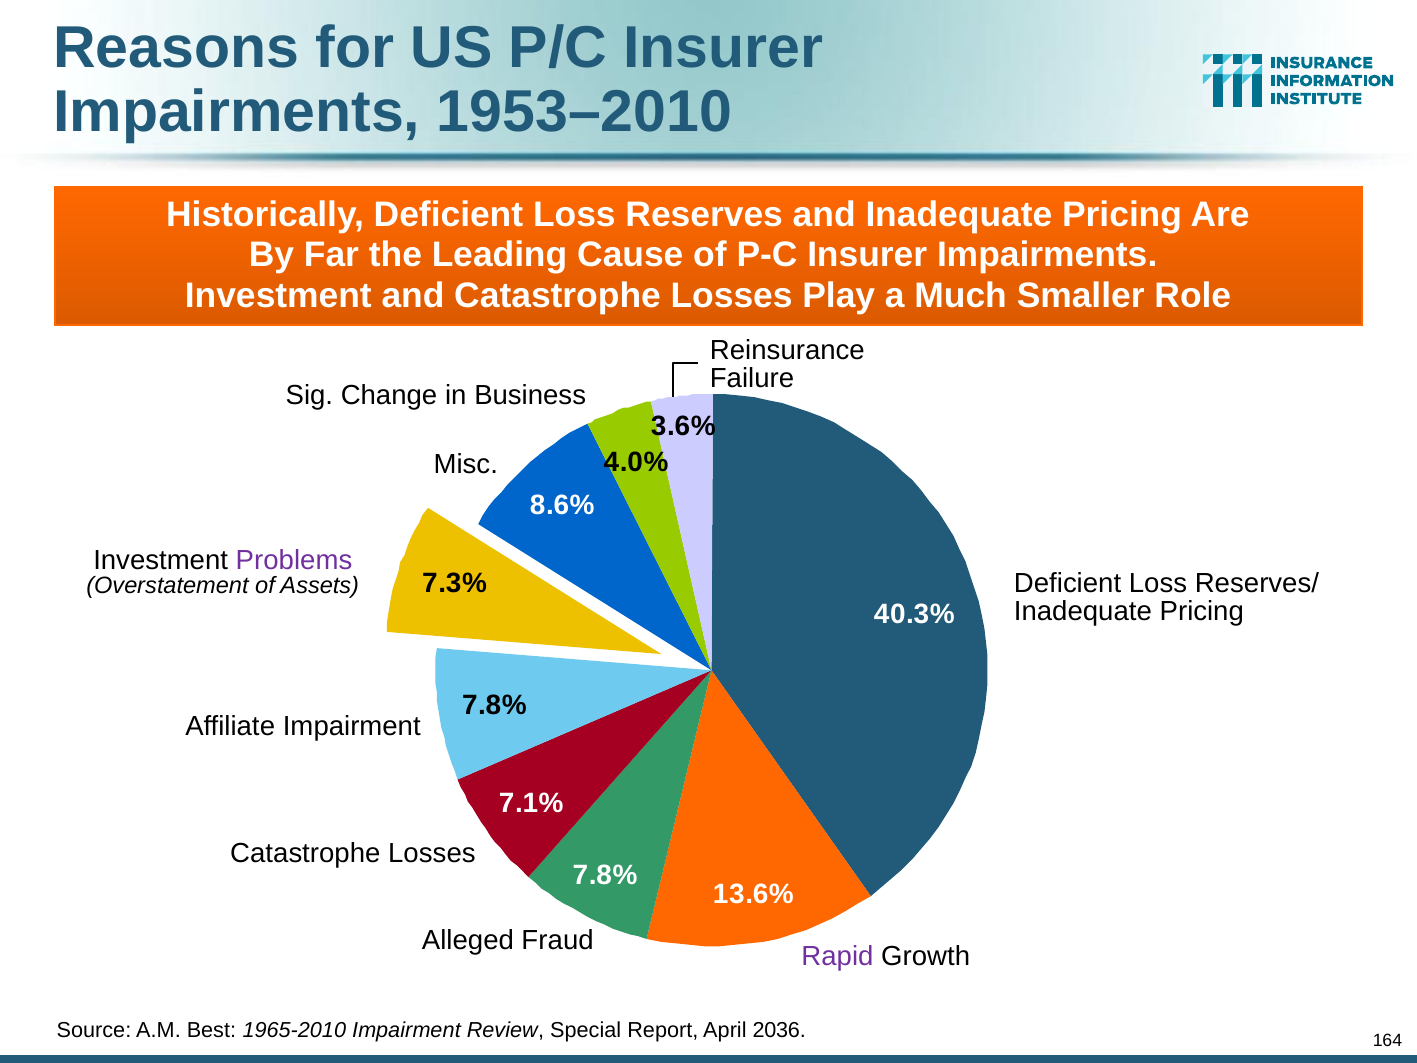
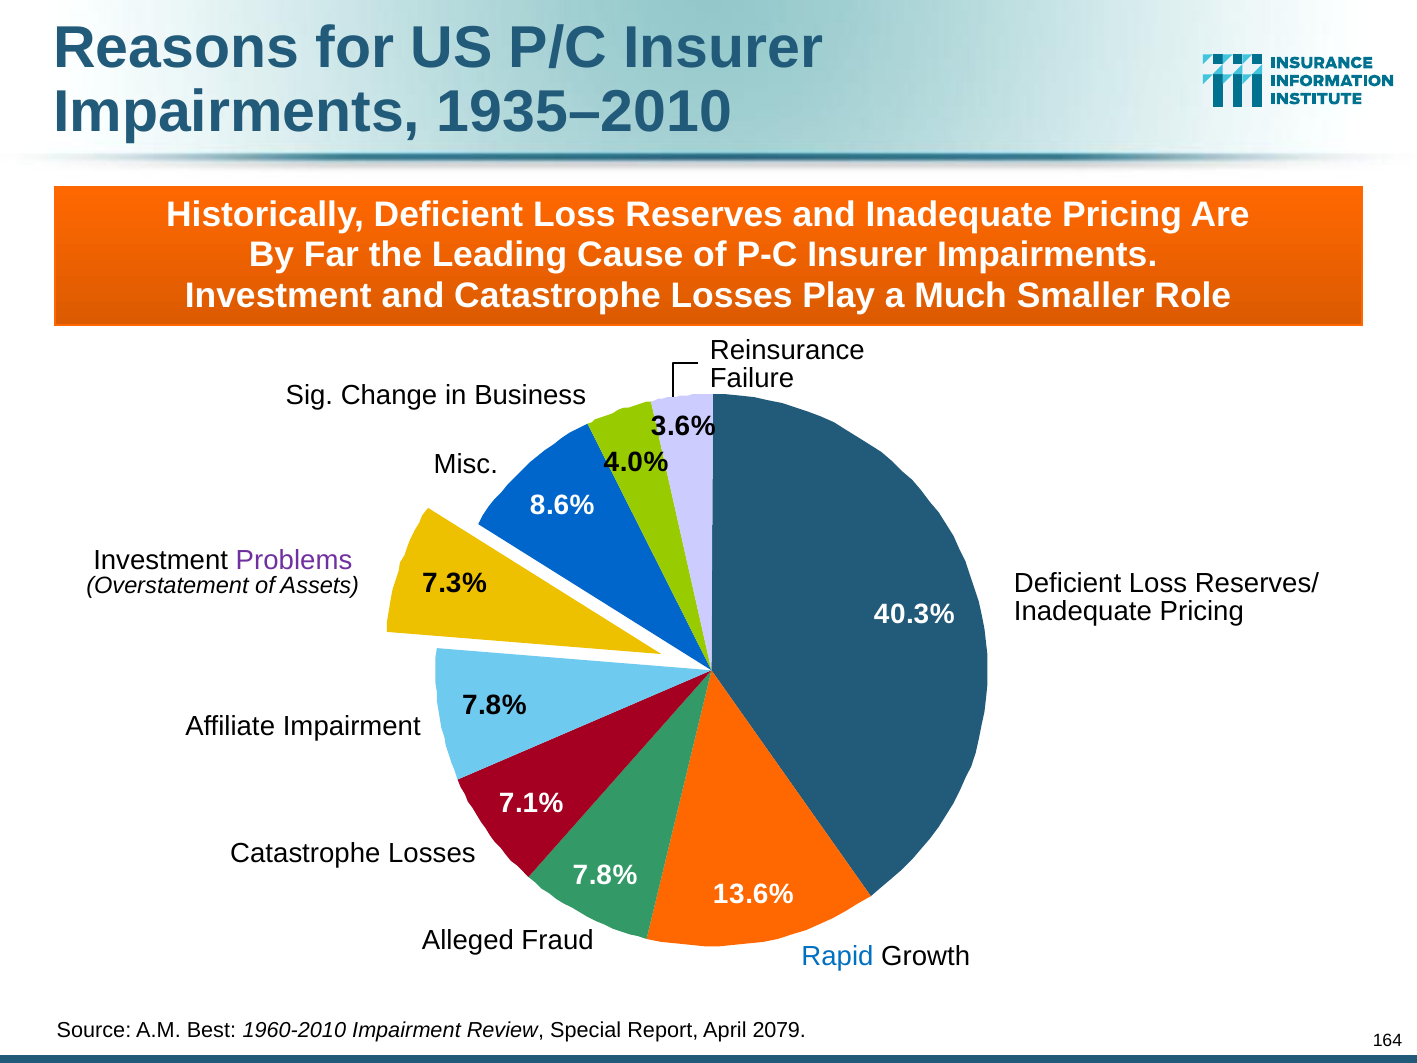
1953–2010: 1953–2010 -> 1935–2010
Rapid colour: purple -> blue
1965-2010: 1965-2010 -> 1960-2010
2036: 2036 -> 2079
